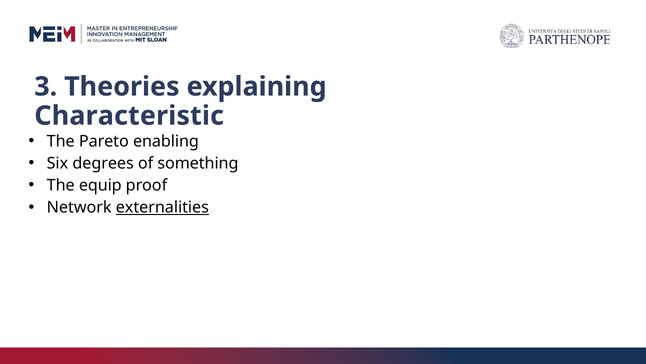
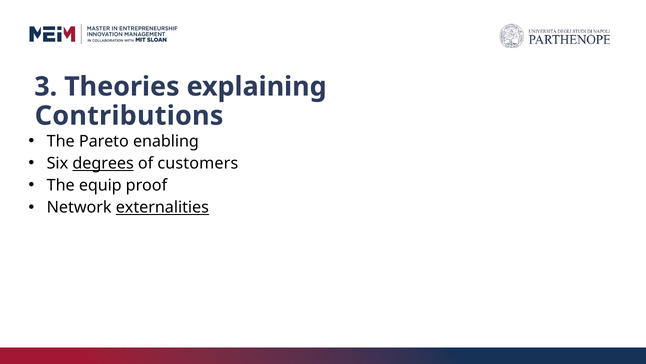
Characteristic: Characteristic -> Contributions
degrees underline: none -> present
something: something -> customers
